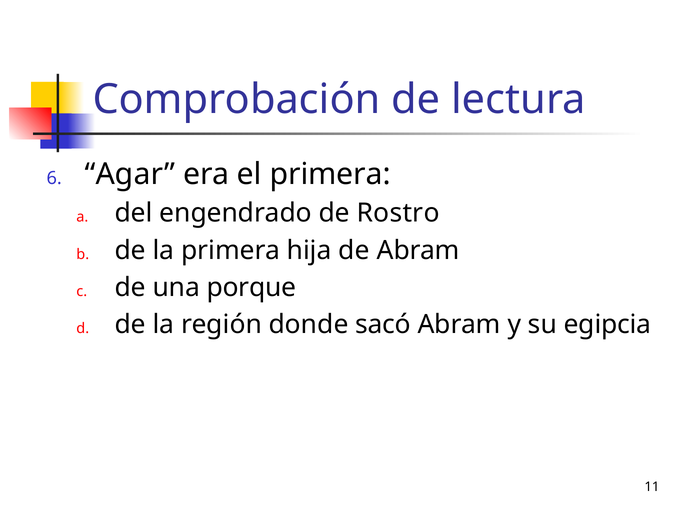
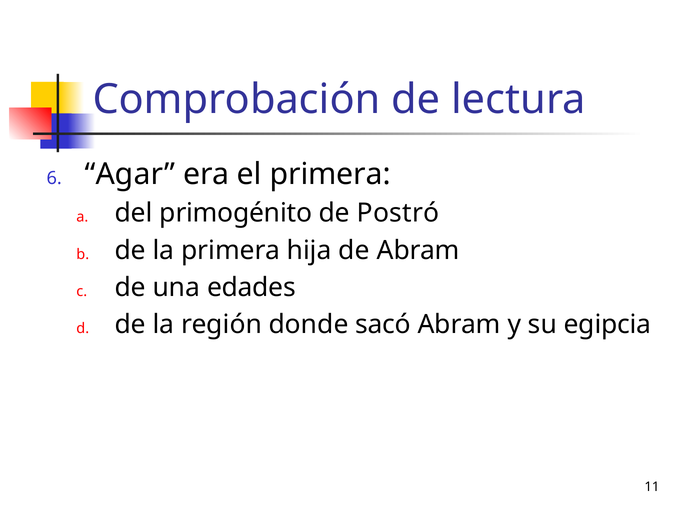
engendrado: engendrado -> primogénito
Rostro: Rostro -> Postró
porque: porque -> edades
